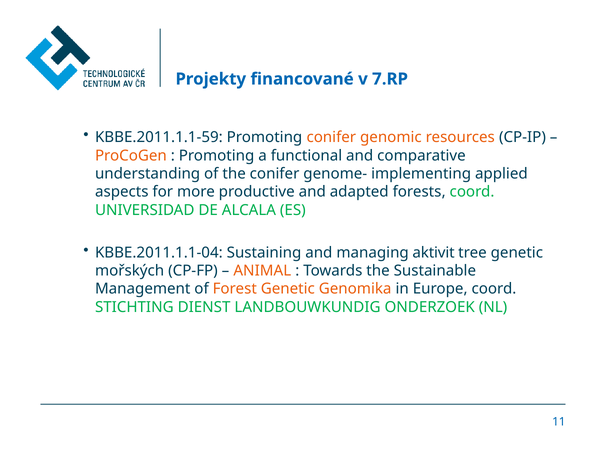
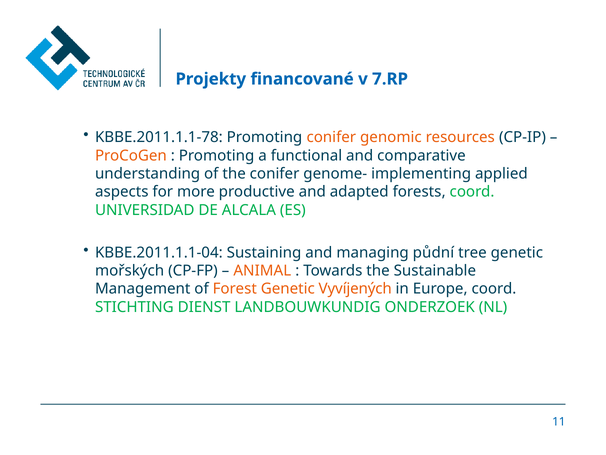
KBBE.2011.1.1-59: KBBE.2011.1.1-59 -> KBBE.2011.1.1-78
aktivit: aktivit -> půdní
Genomika: Genomika -> Vyvíjených
